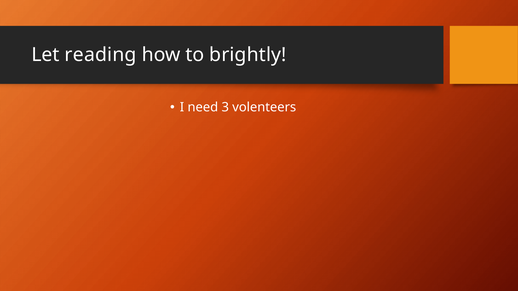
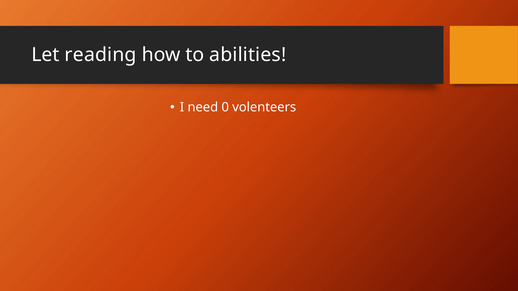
brightly: brightly -> abilities
3: 3 -> 0
